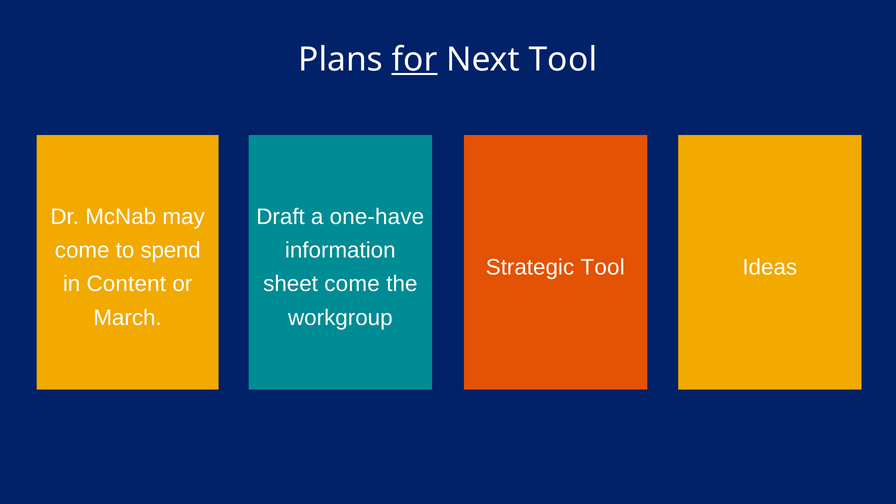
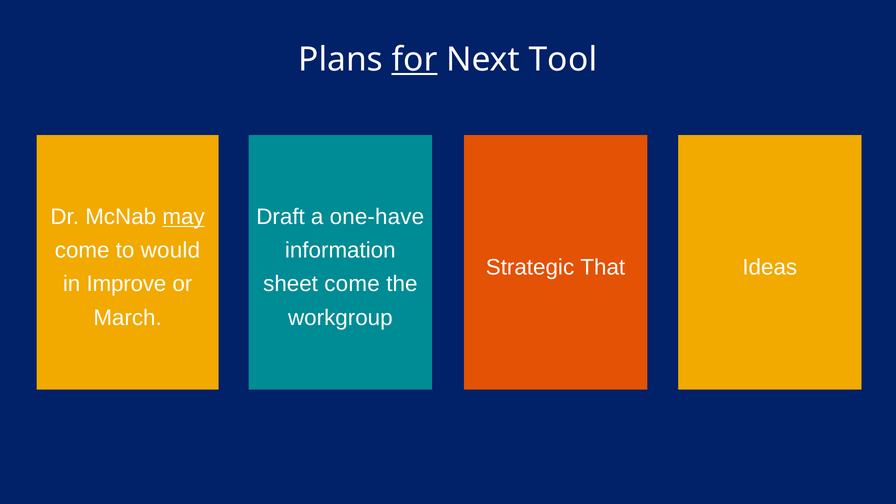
may underline: none -> present
spend: spend -> would
Strategic Tool: Tool -> That
Content: Content -> Improve
